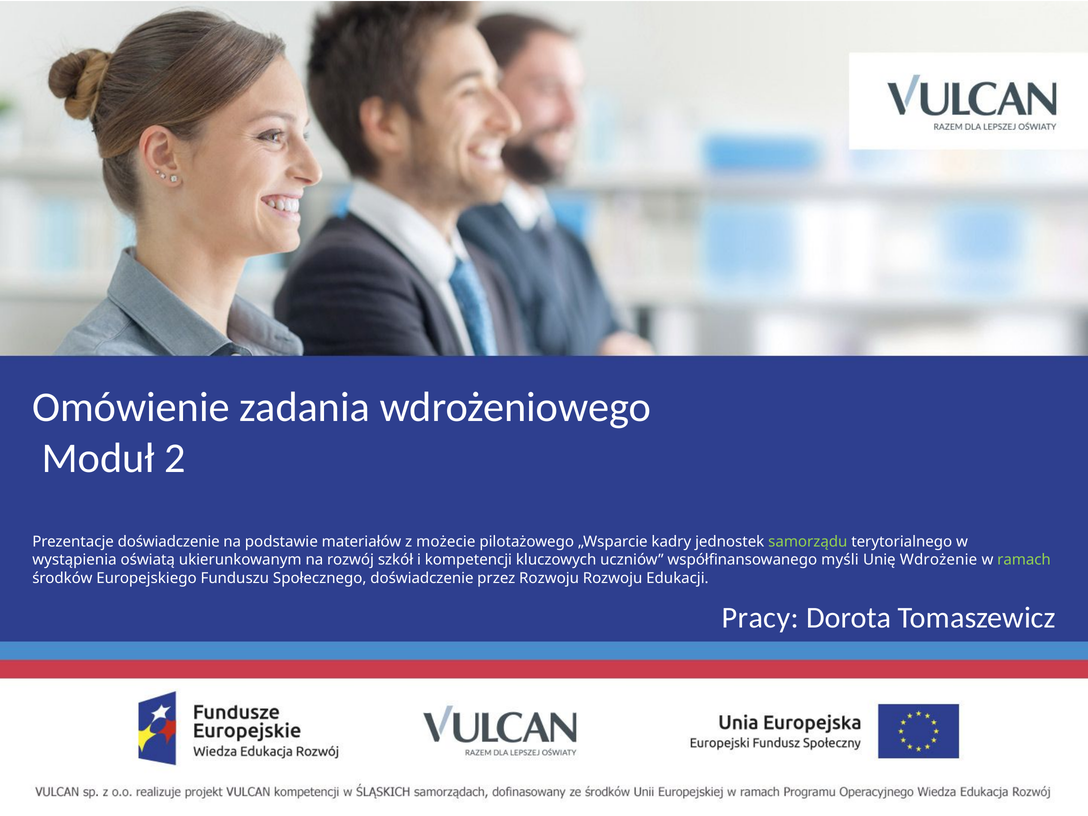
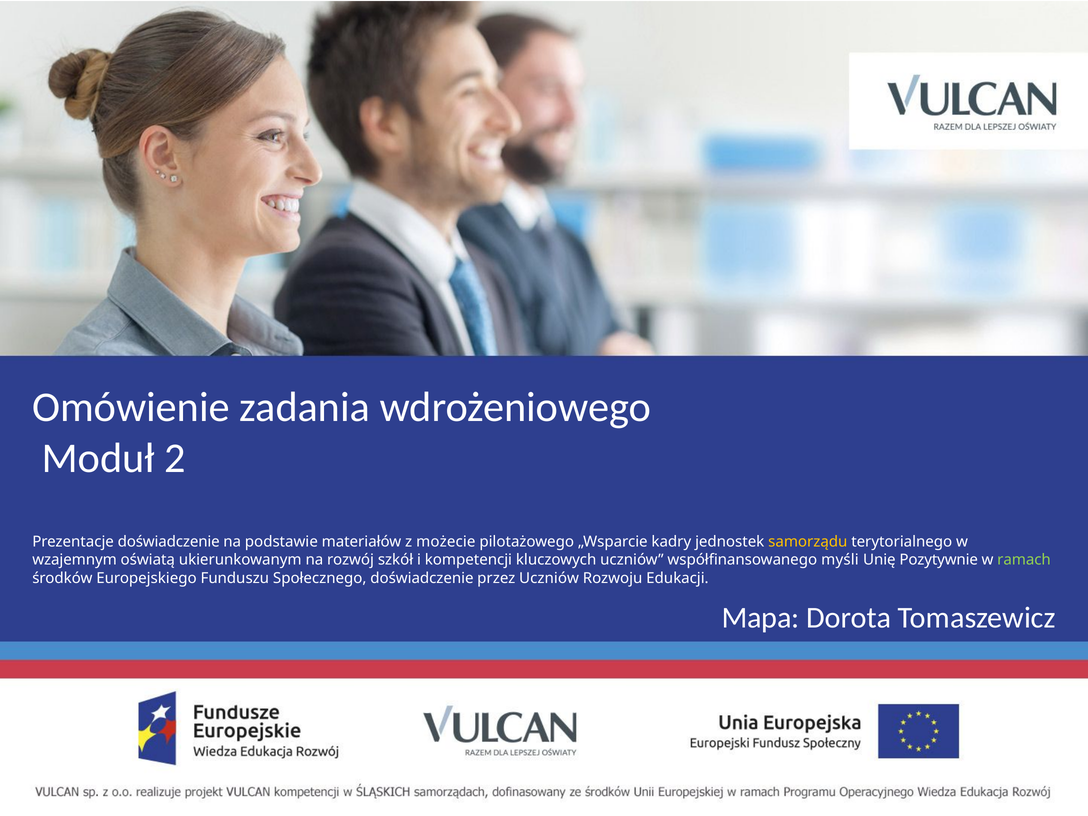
samorządu colour: light green -> yellow
wystąpienia: wystąpienia -> wzajemnym
Wdrożenie: Wdrożenie -> Pozytywnie
przez Rozwoju: Rozwoju -> Uczniów
Pracy: Pracy -> Mapa
